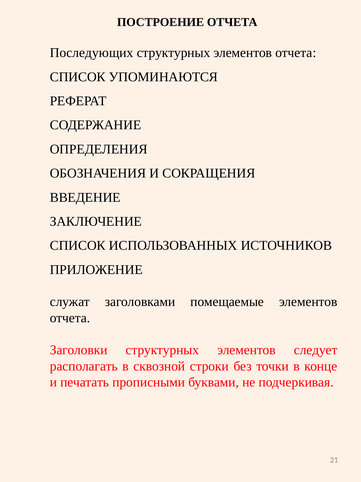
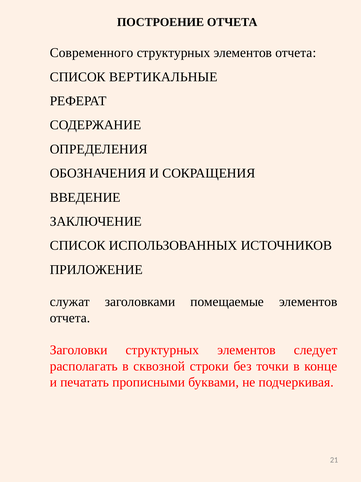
Последующих: Последующих -> Современного
УПОМИНАЮТСЯ: УПОМИНАЮТСЯ -> ВЕРТИКАЛЬНЫЕ
